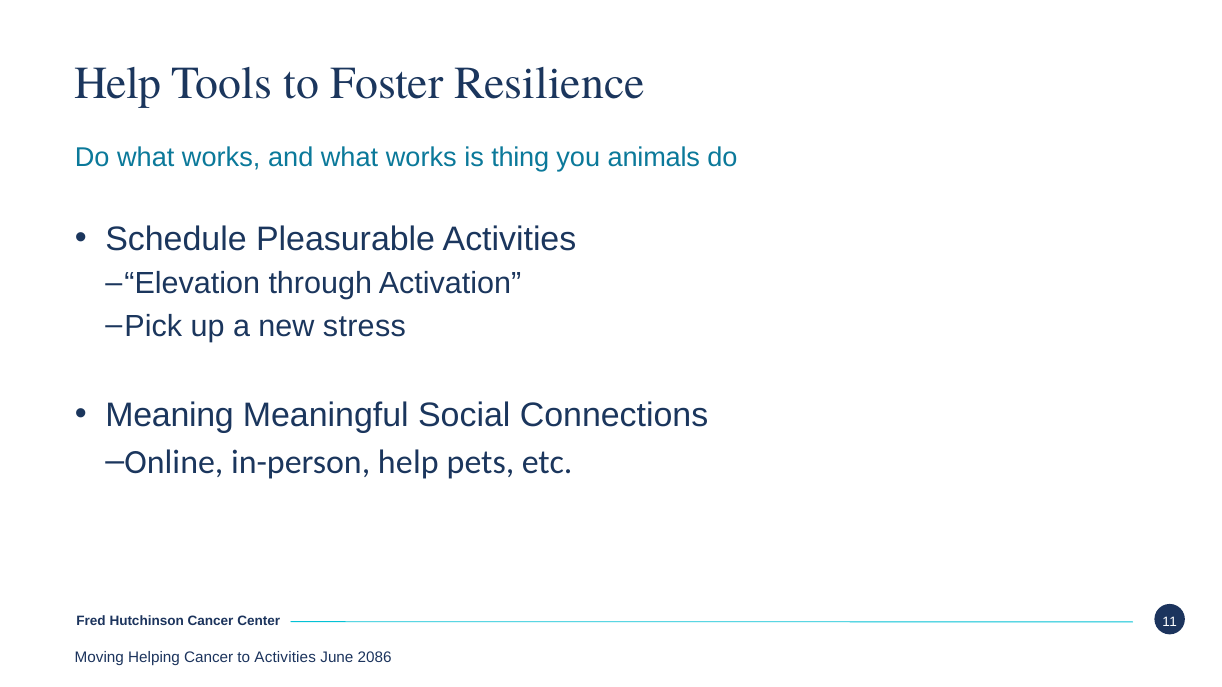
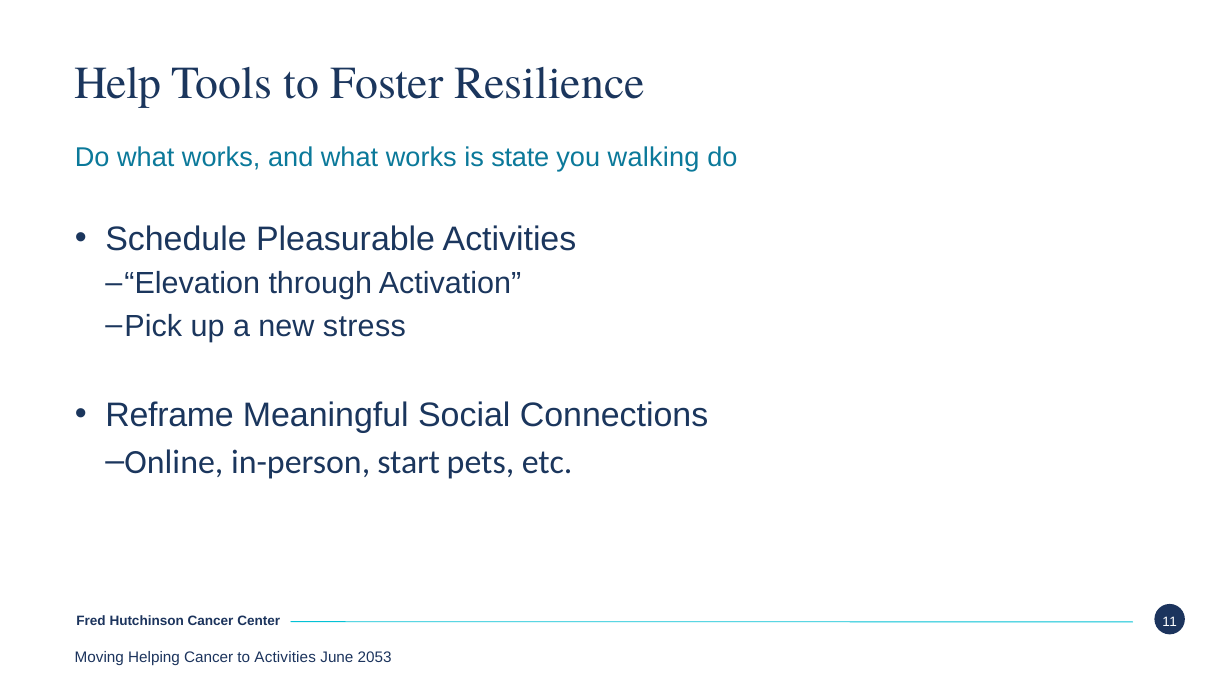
thing: thing -> state
animals: animals -> walking
Meaning: Meaning -> Reframe
in-person help: help -> start
2086: 2086 -> 2053
